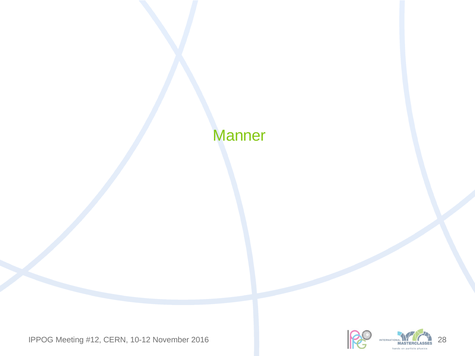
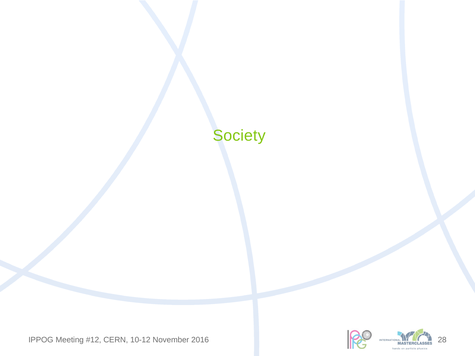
Manner: Manner -> Society
